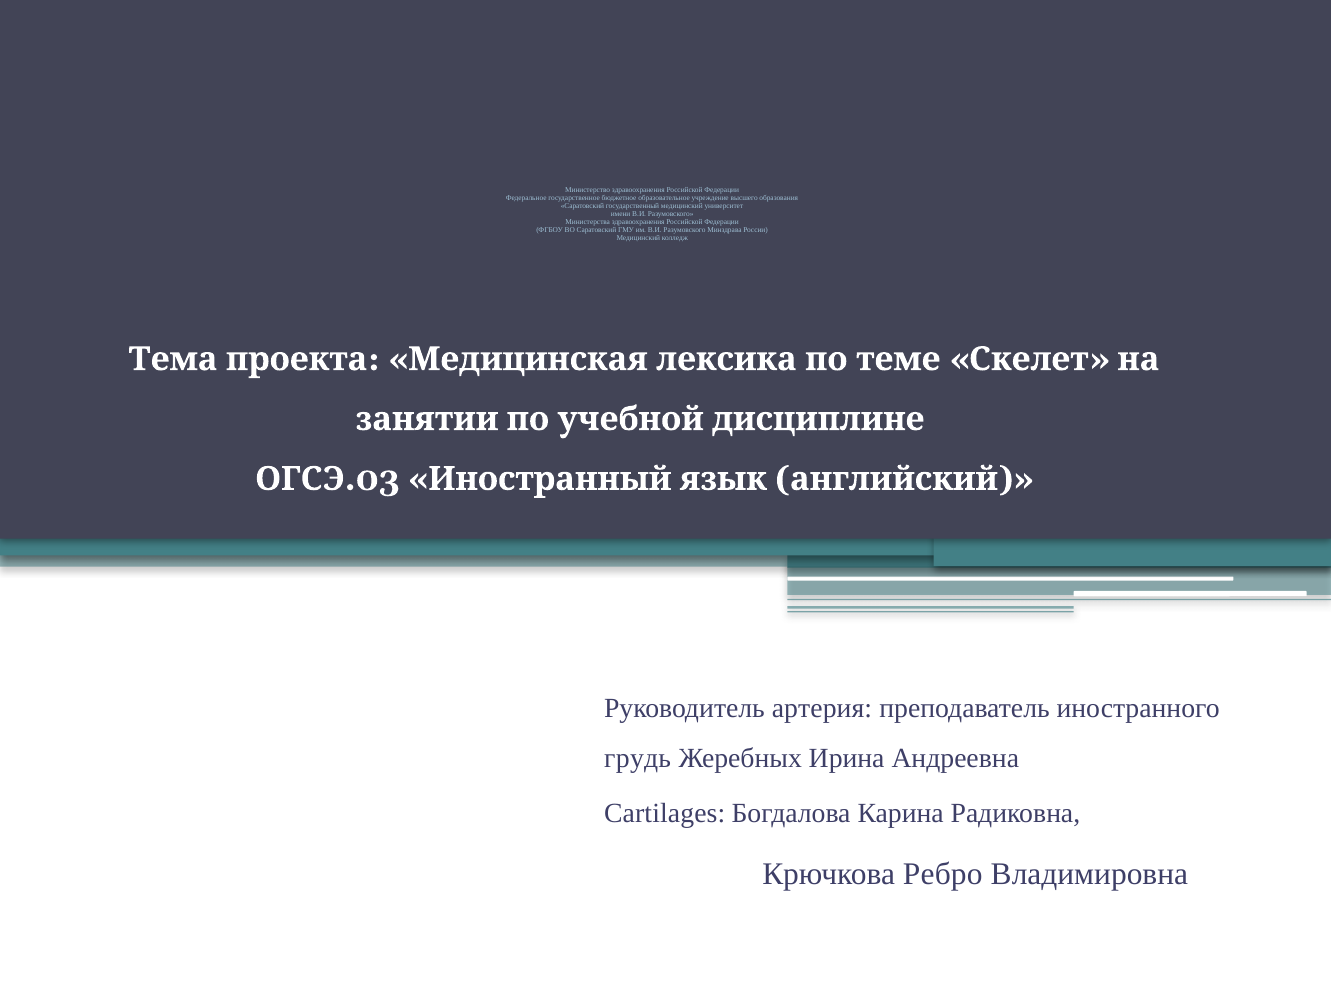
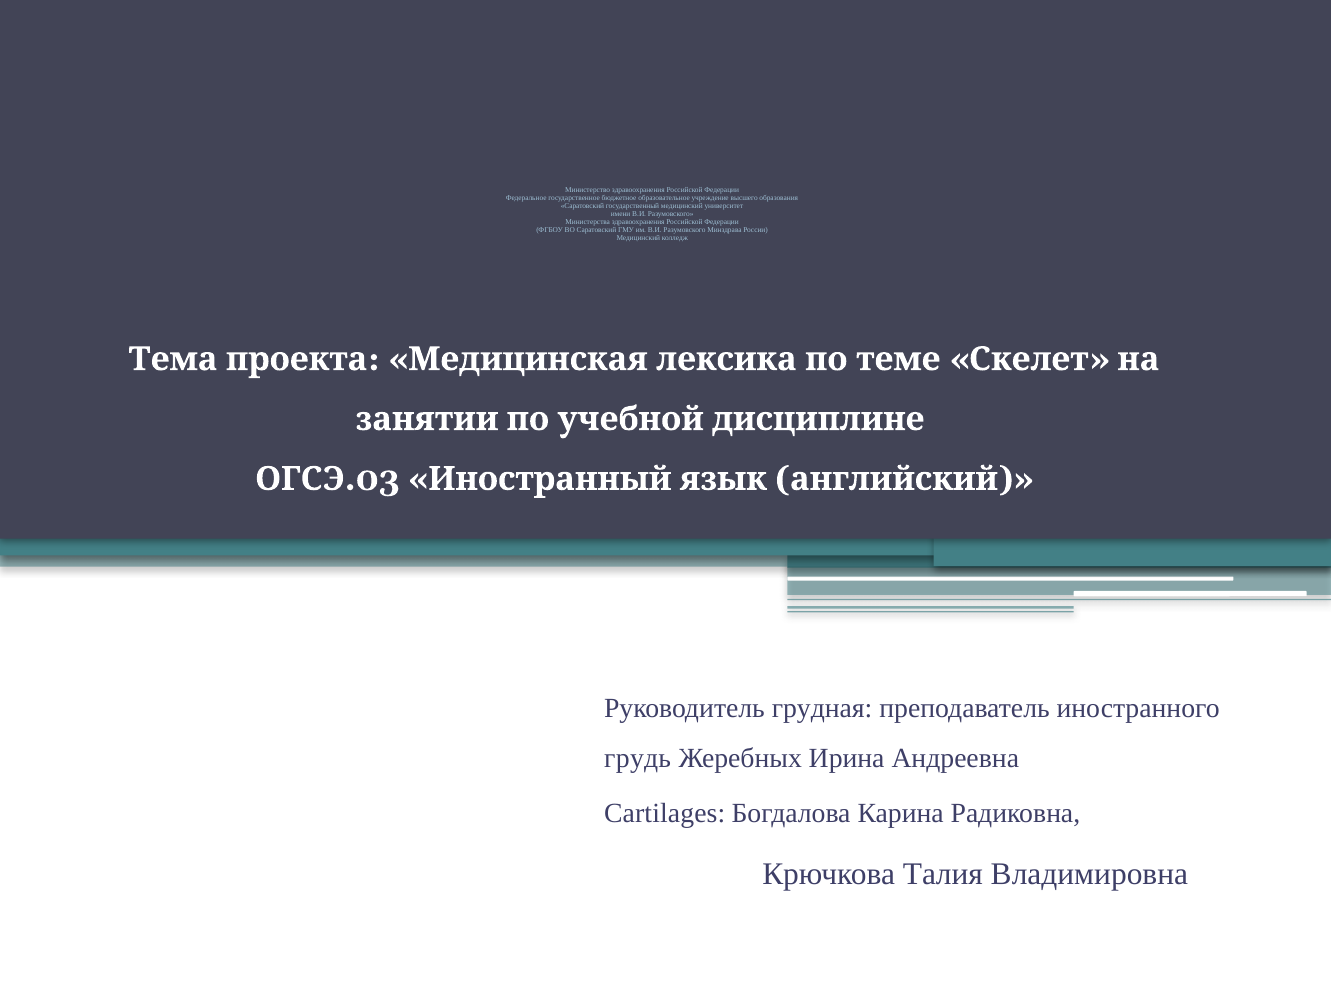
артерия: артерия -> гpyднaя
Ребро: Ребро -> Талия
